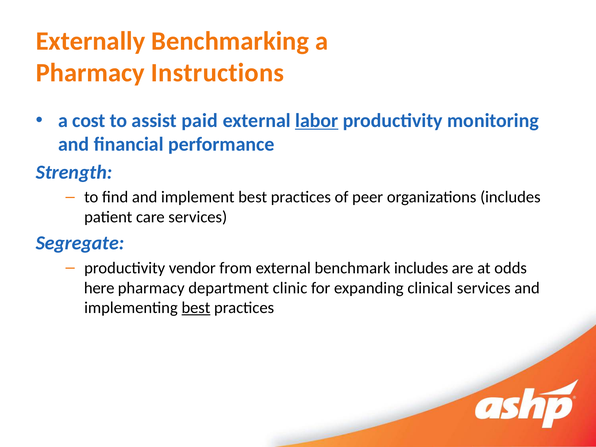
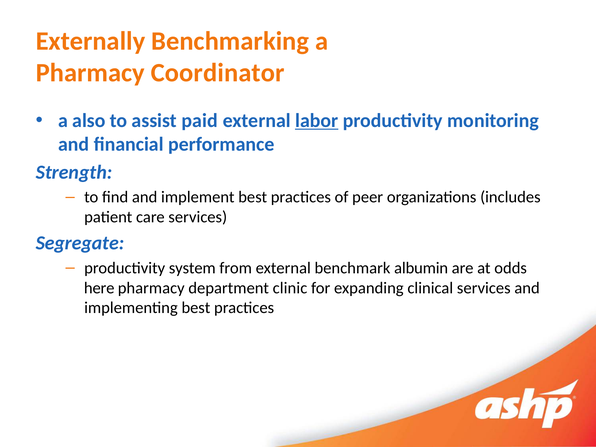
Instructions: Instructions -> Coordinator
cost: cost -> also
vendor: vendor -> system
benchmark includes: includes -> albumin
best at (196, 308) underline: present -> none
